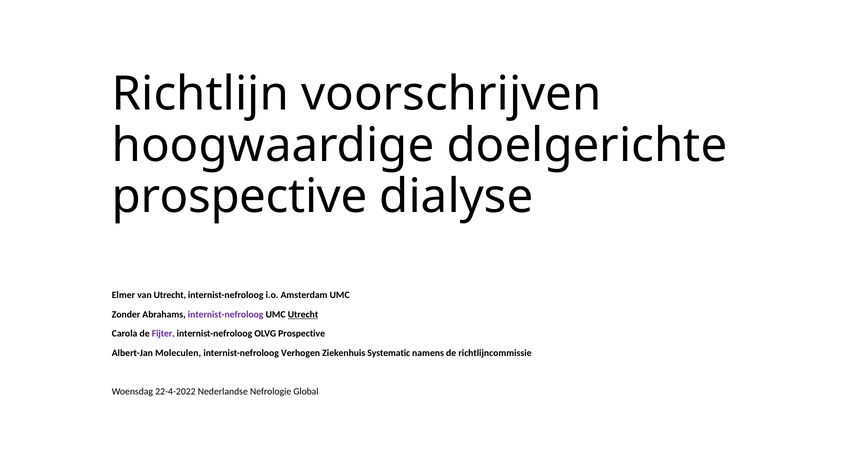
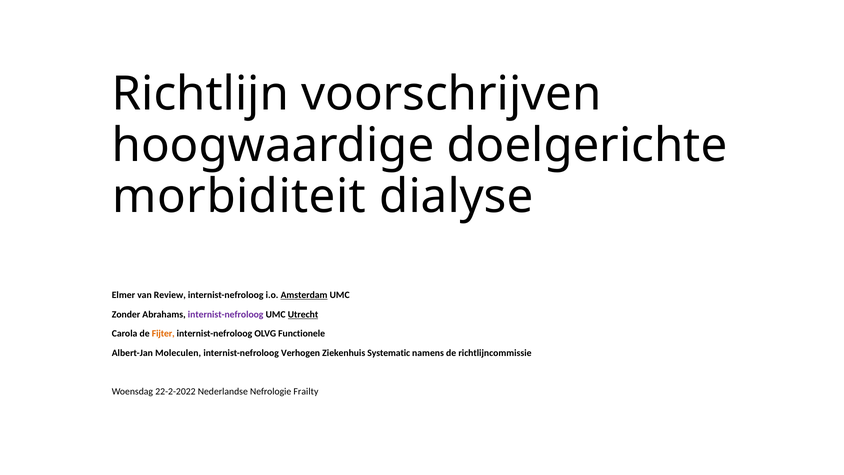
prospective at (240, 197): prospective -> morbiditeit
van Utrecht: Utrecht -> Review
Amsterdam underline: none -> present
Fijter colour: purple -> orange
OLVG Prospective: Prospective -> Functionele
22-4-2022: 22-4-2022 -> 22-2-2022
Global: Global -> Frailty
